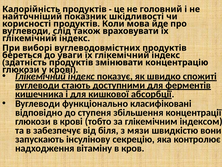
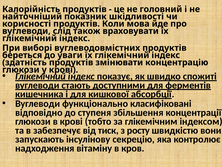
біля: біля -> тиск
мязи: мязи -> росту
